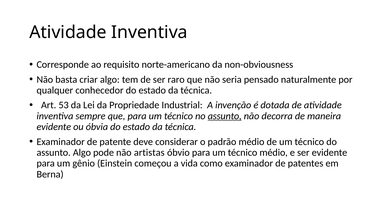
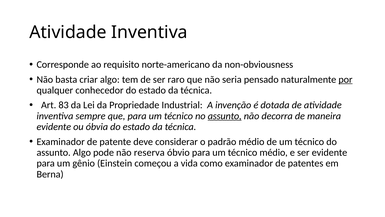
por underline: none -> present
53: 53 -> 83
artistas: artistas -> reserva
